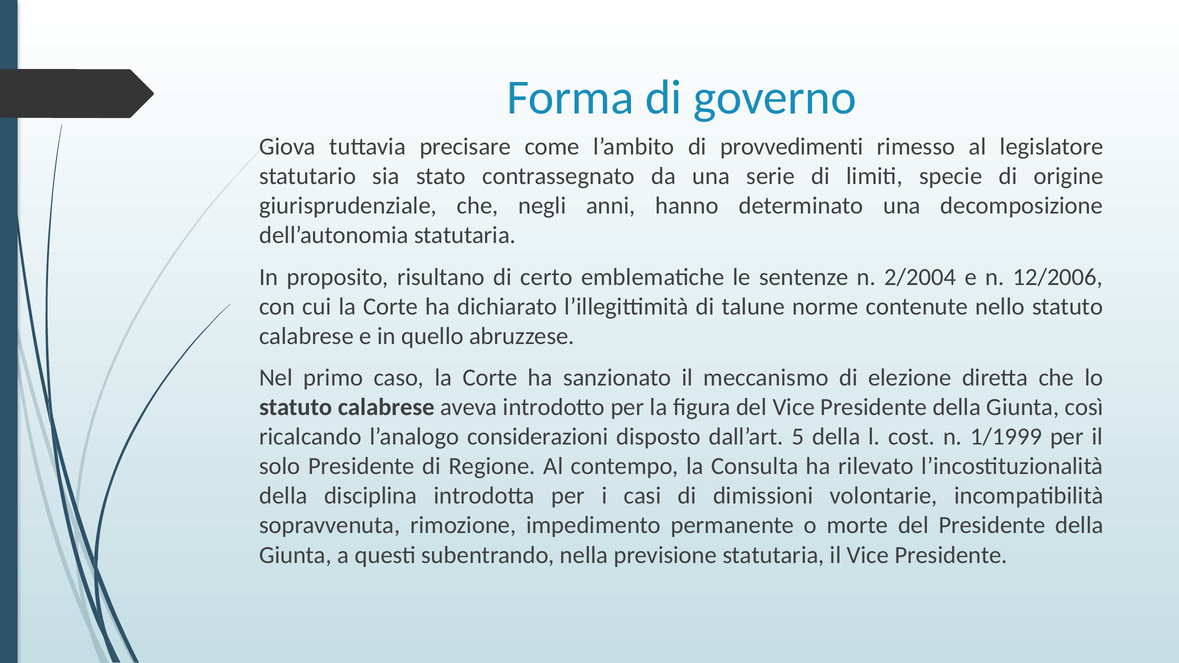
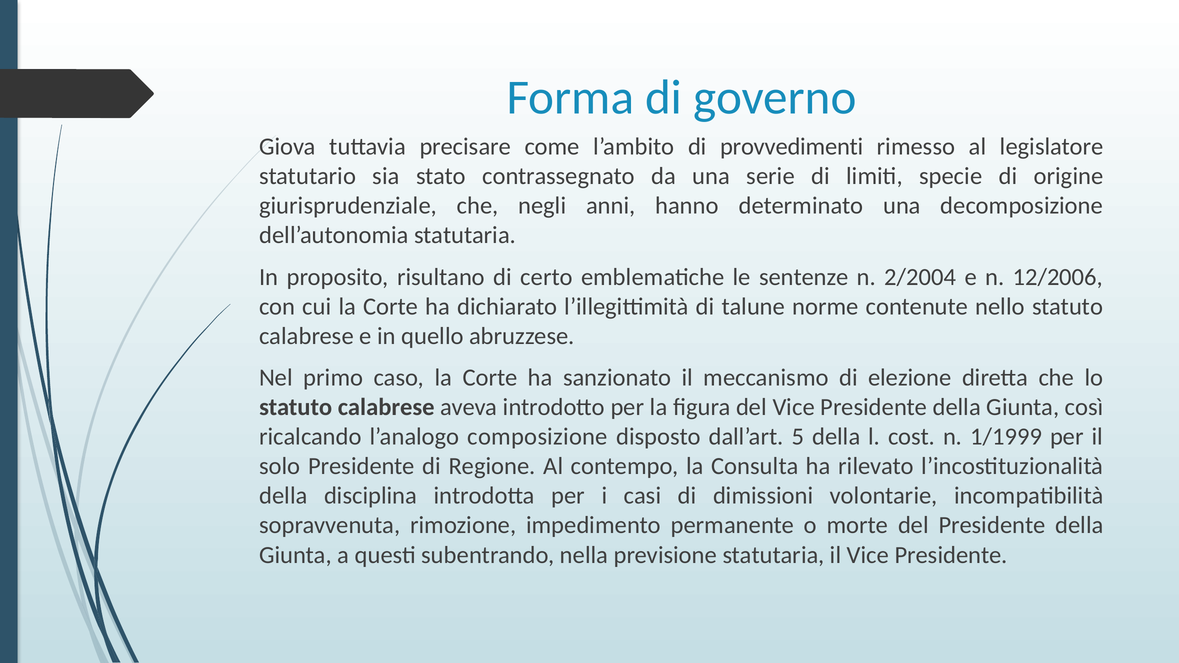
considerazioni: considerazioni -> composizione
